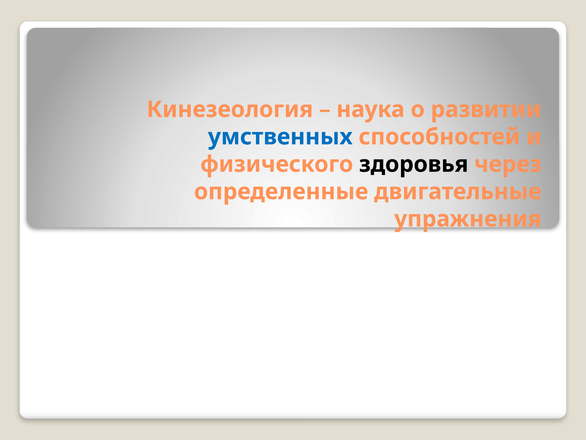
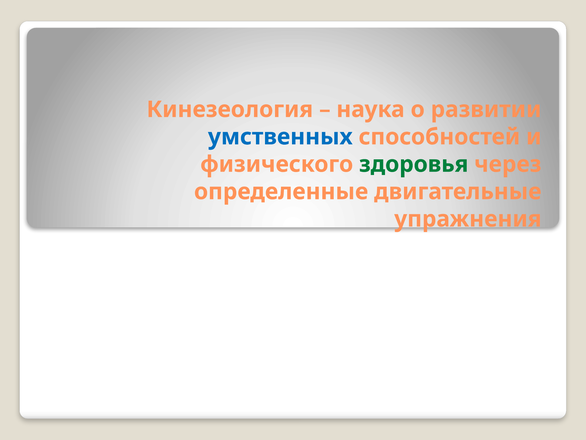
здоровья colour: black -> green
